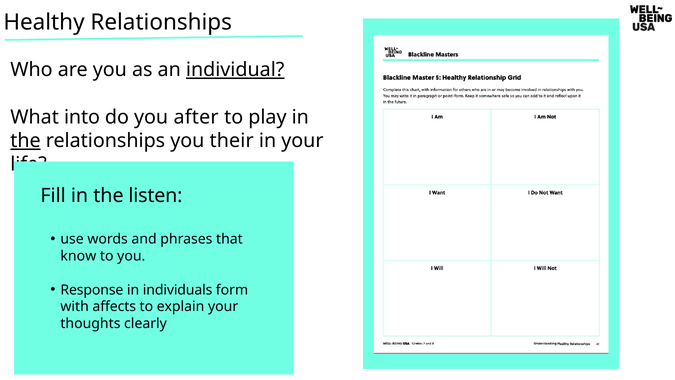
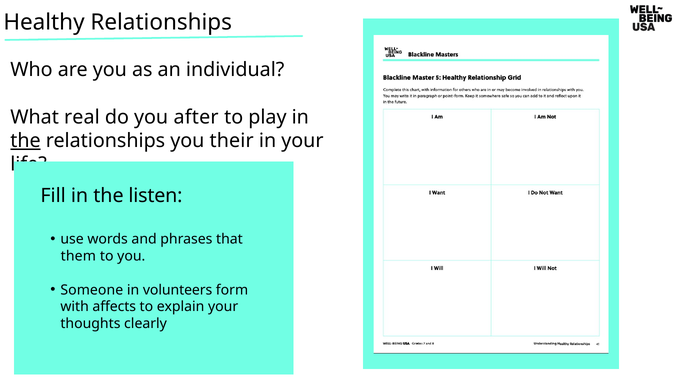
individual underline: present -> none
into: into -> real
know: know -> them
Response: Response -> Someone
individuals: individuals -> volunteers
